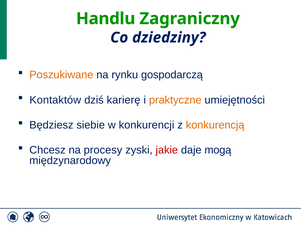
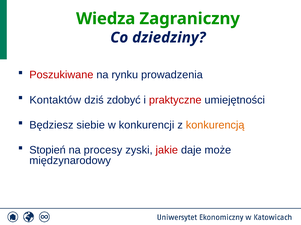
Handlu: Handlu -> Wiedza
Poszukiwane colour: orange -> red
gospodarczą: gospodarczą -> prowadzenia
karierę: karierę -> zdobyć
praktyczne colour: orange -> red
Chcesz: Chcesz -> Stopień
mogą: mogą -> może
